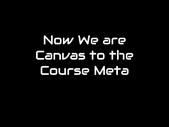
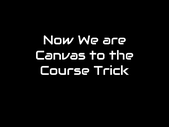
Meta: Meta -> Trick
